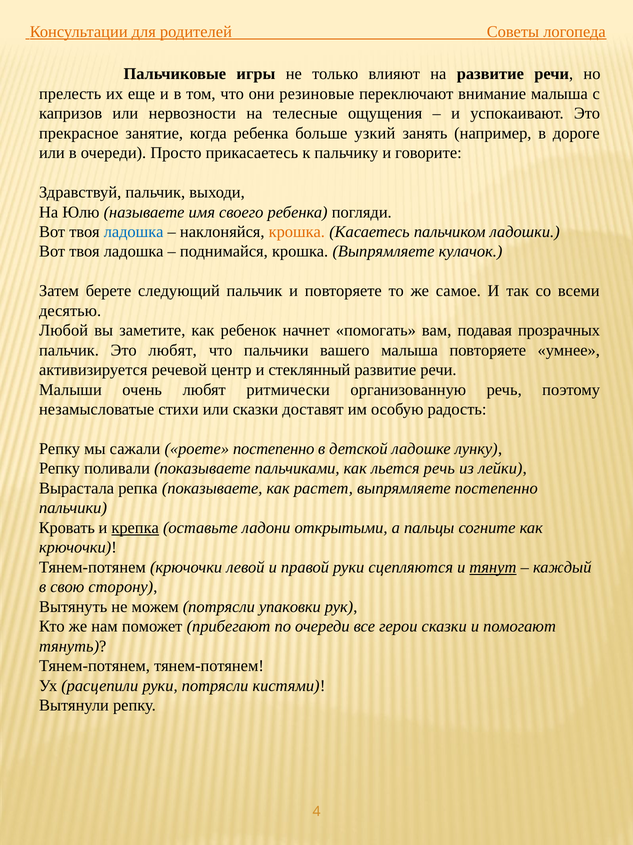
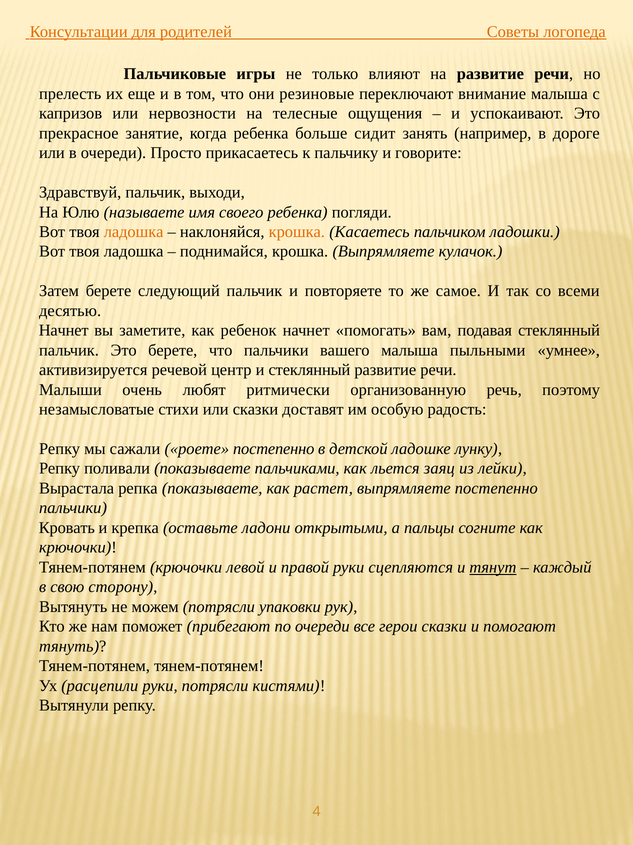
узкий: узкий -> сидит
ладошка at (134, 232) colour: blue -> orange
Любой at (64, 330): Любой -> Начнет
подавая прозрачных: прозрачных -> стеклянный
Это любят: любят -> берете
малыша повторяете: повторяете -> пыльными
льется речь: речь -> заяц
крепка underline: present -> none
